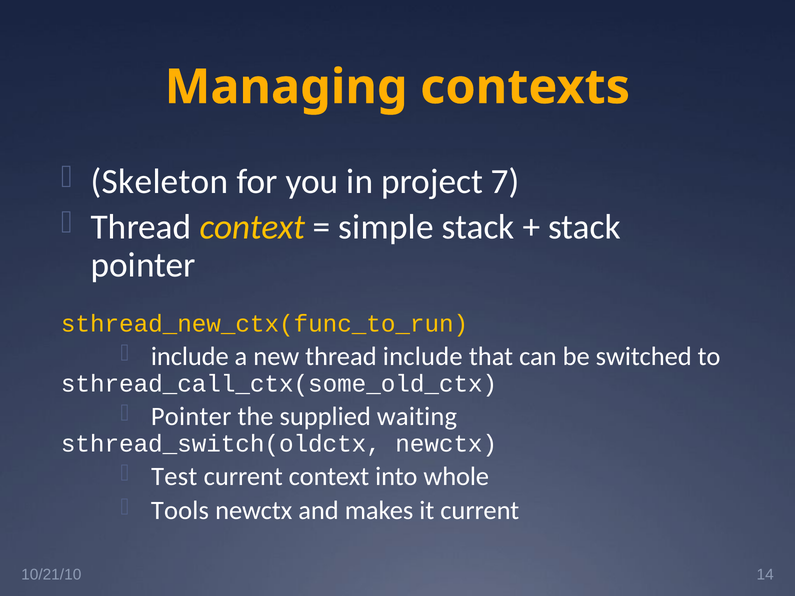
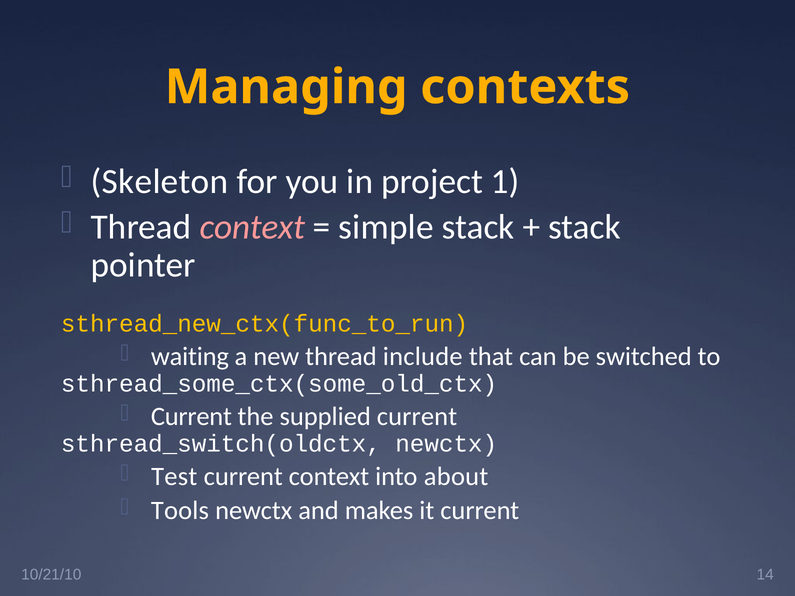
7: 7 -> 1
context at (252, 227) colour: yellow -> pink
include at (190, 356): include -> waiting
sthread_call_ctx(some_old_ctx: sthread_call_ctx(some_old_ctx -> sthread_some_ctx(some_old_ctx
Pointer at (191, 417): Pointer -> Current
supplied waiting: waiting -> current
whole: whole -> about
